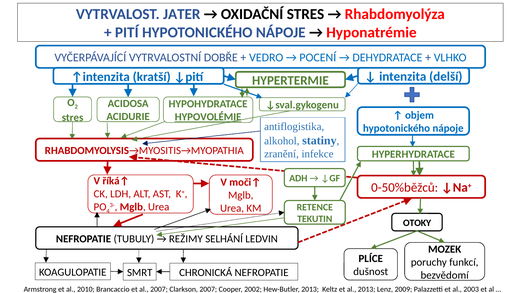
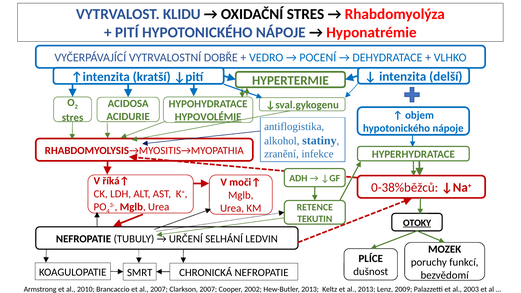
JATER: JATER -> KLIDU
0-50%běžců: 0-50%běžců -> 0-38%běžců
OTOKY underline: none -> present
REŽIMY: REŽIMY -> URČENÍ
